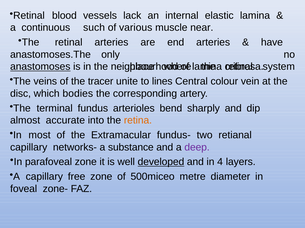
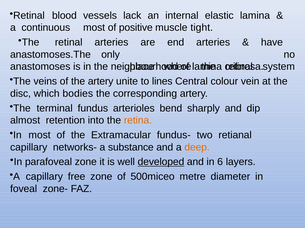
continuous such: such -> most
various: various -> positive
near: near -> tight
anastomoses underline: present -> none
the tracer: tracer -> artery
accurate: accurate -> retention
deep colour: purple -> orange
4: 4 -> 6
